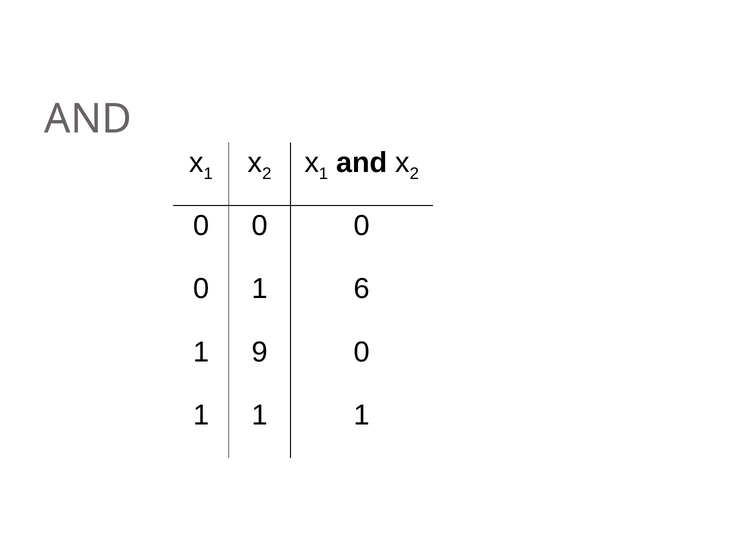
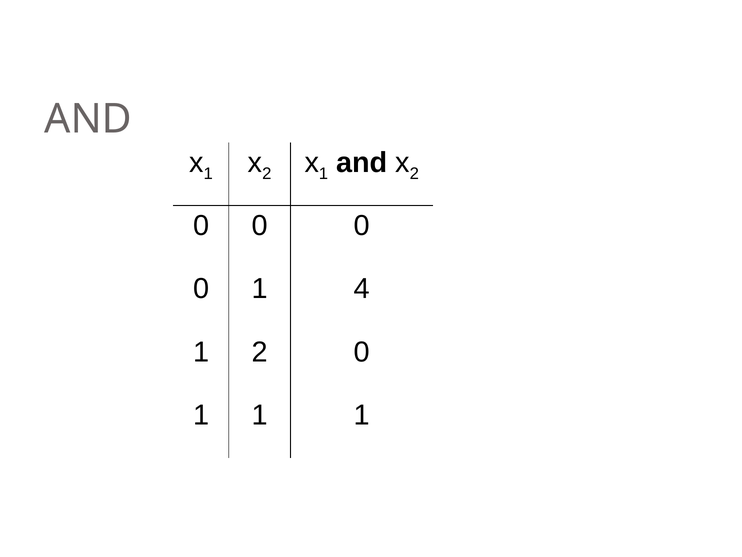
6: 6 -> 4
1 9: 9 -> 2
